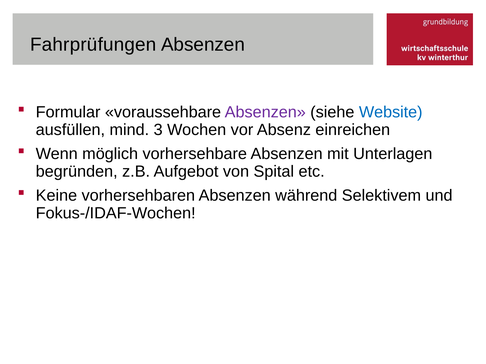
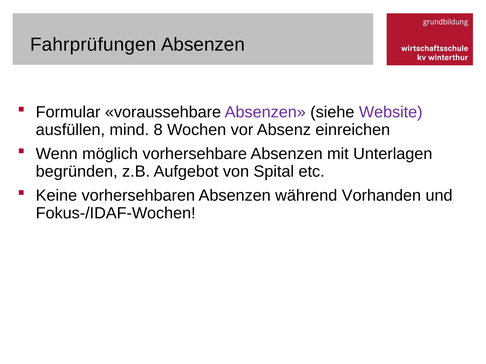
Website colour: blue -> purple
3: 3 -> 8
Selektivem: Selektivem -> Vorhanden
